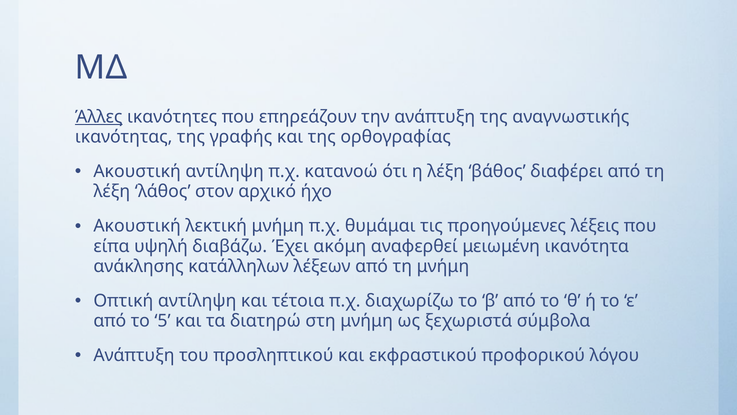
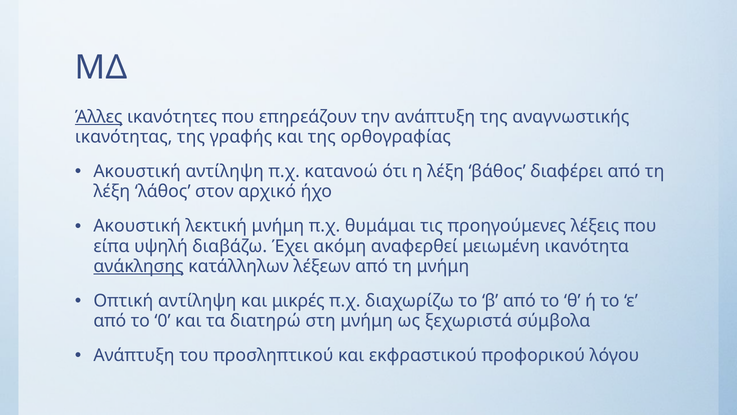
ανάκλησης underline: none -> present
τέτοια: τέτοια -> μικρές
5: 5 -> 0
